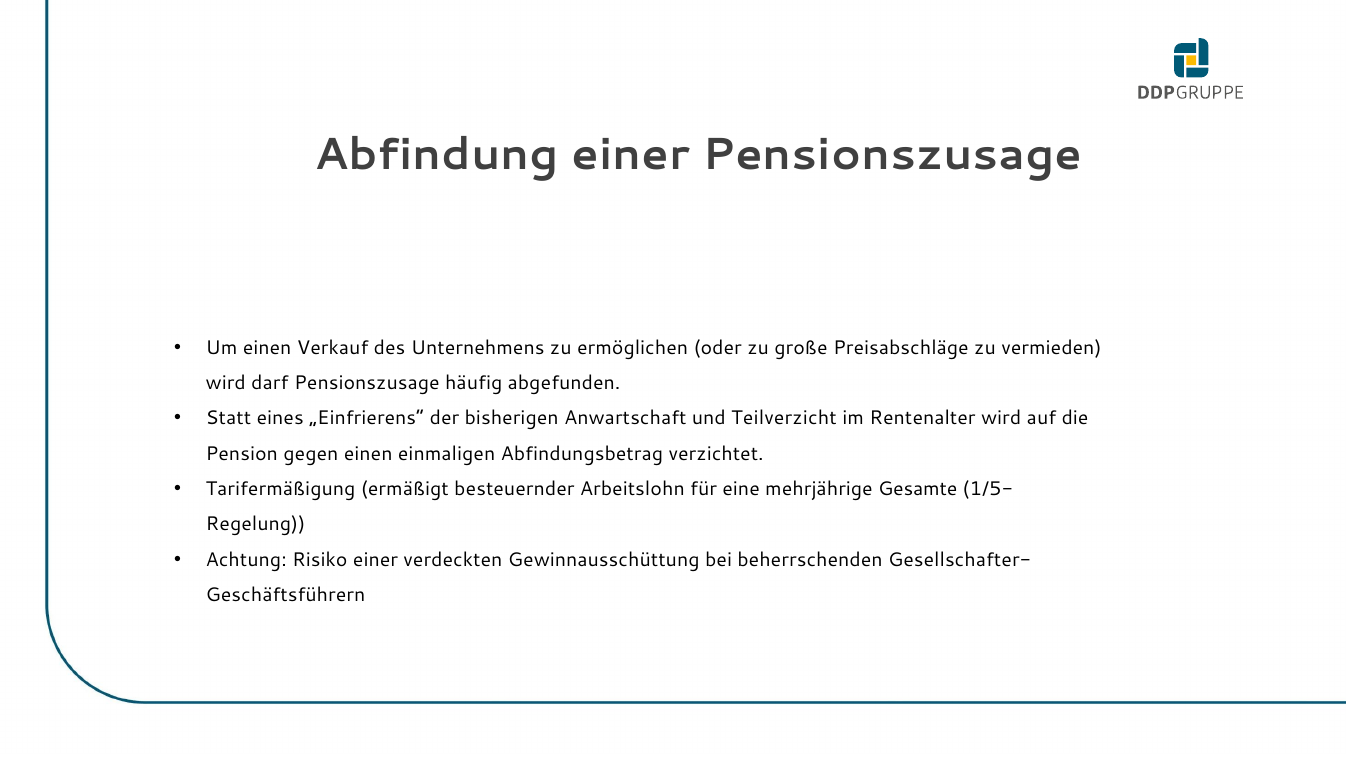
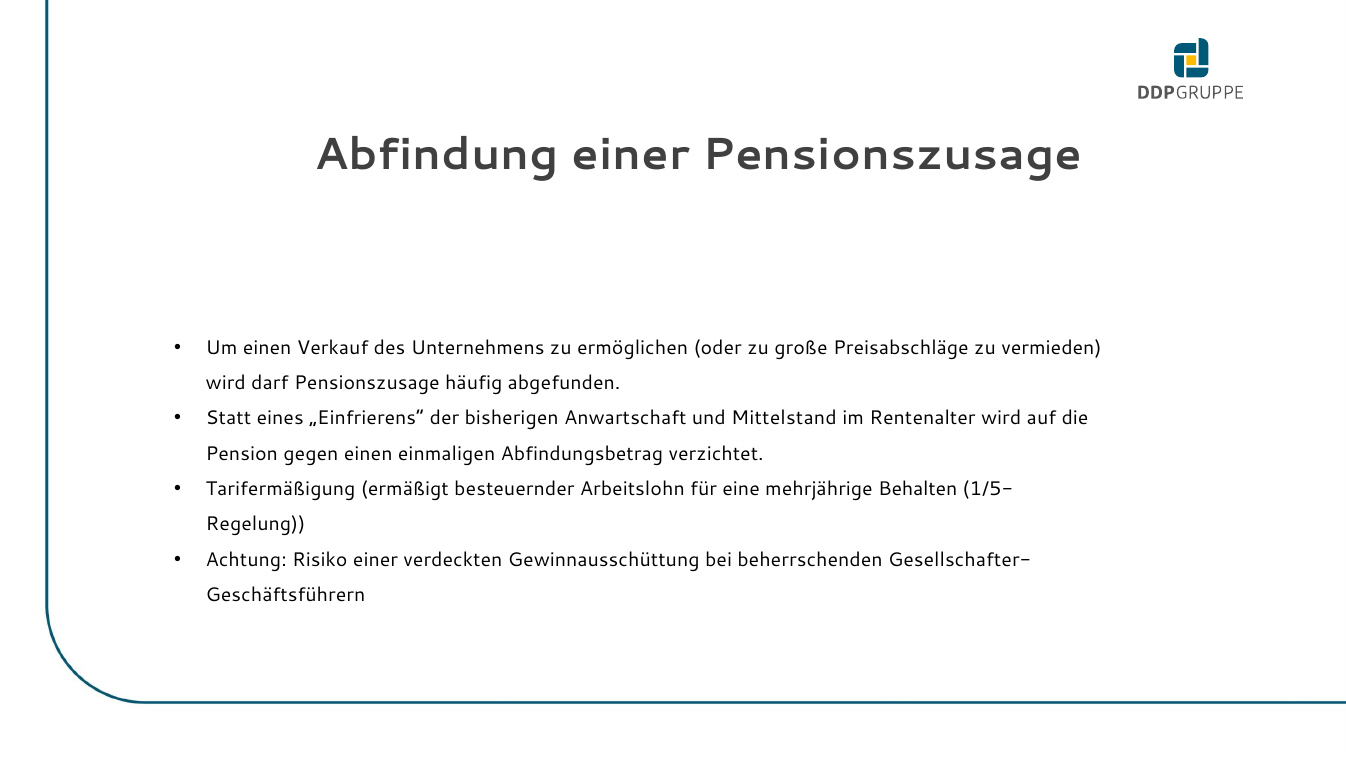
Teilverzicht: Teilverzicht -> Mittelstand
Gesamte: Gesamte -> Behalten
